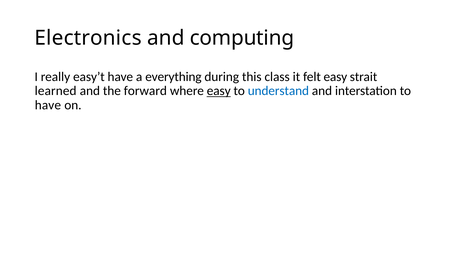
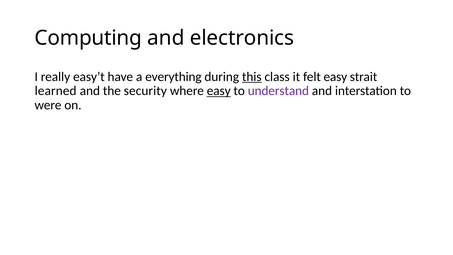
Electronics: Electronics -> Computing
computing: computing -> electronics
this underline: none -> present
forward: forward -> security
understand colour: blue -> purple
have at (48, 105): have -> were
